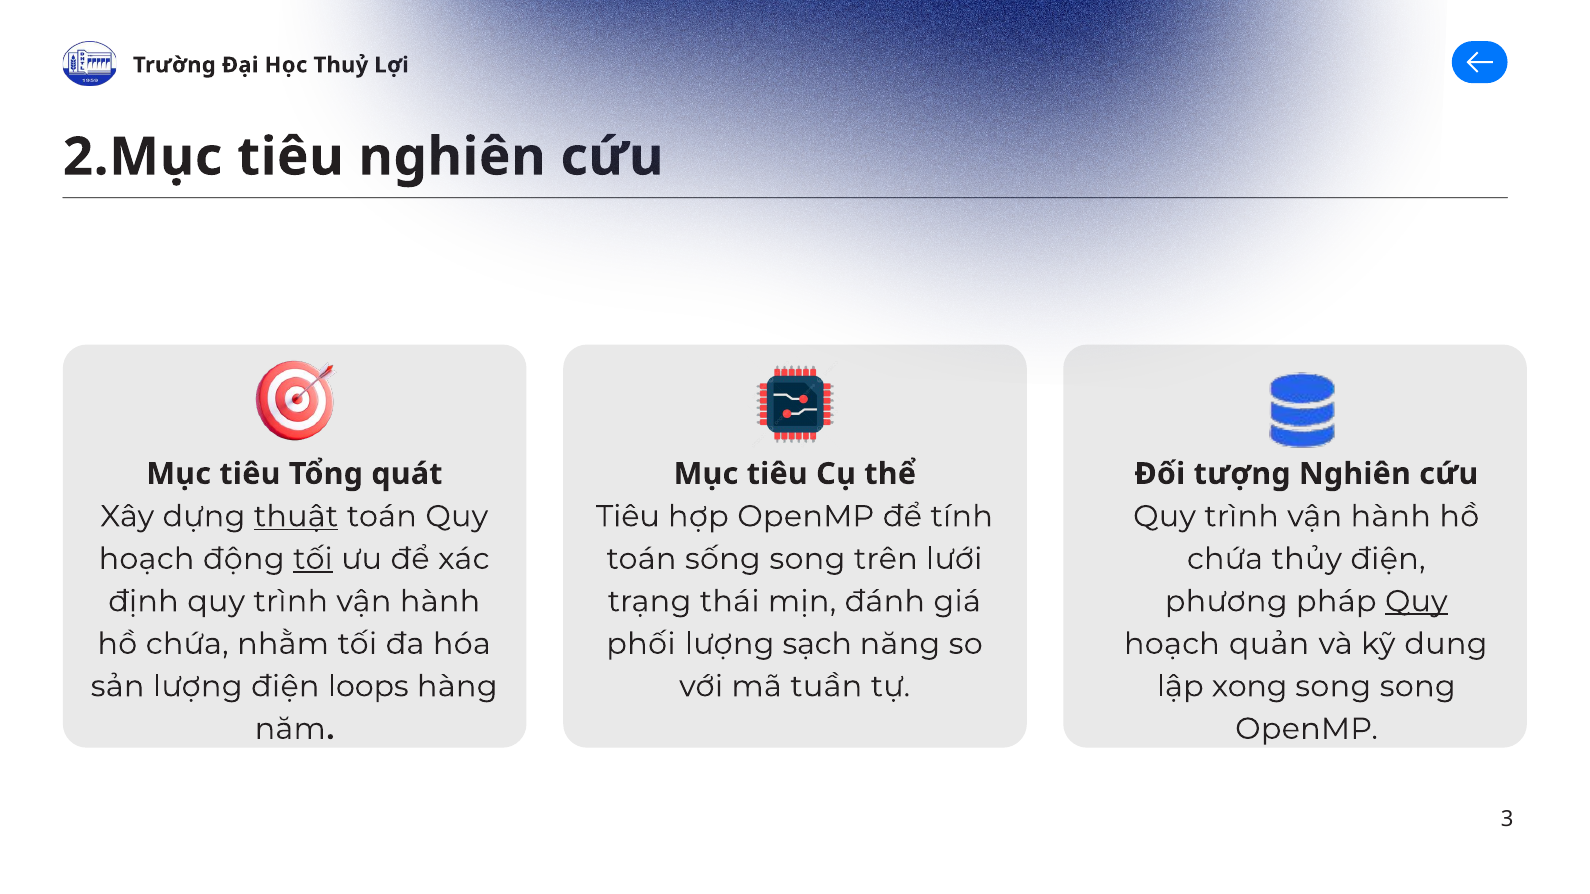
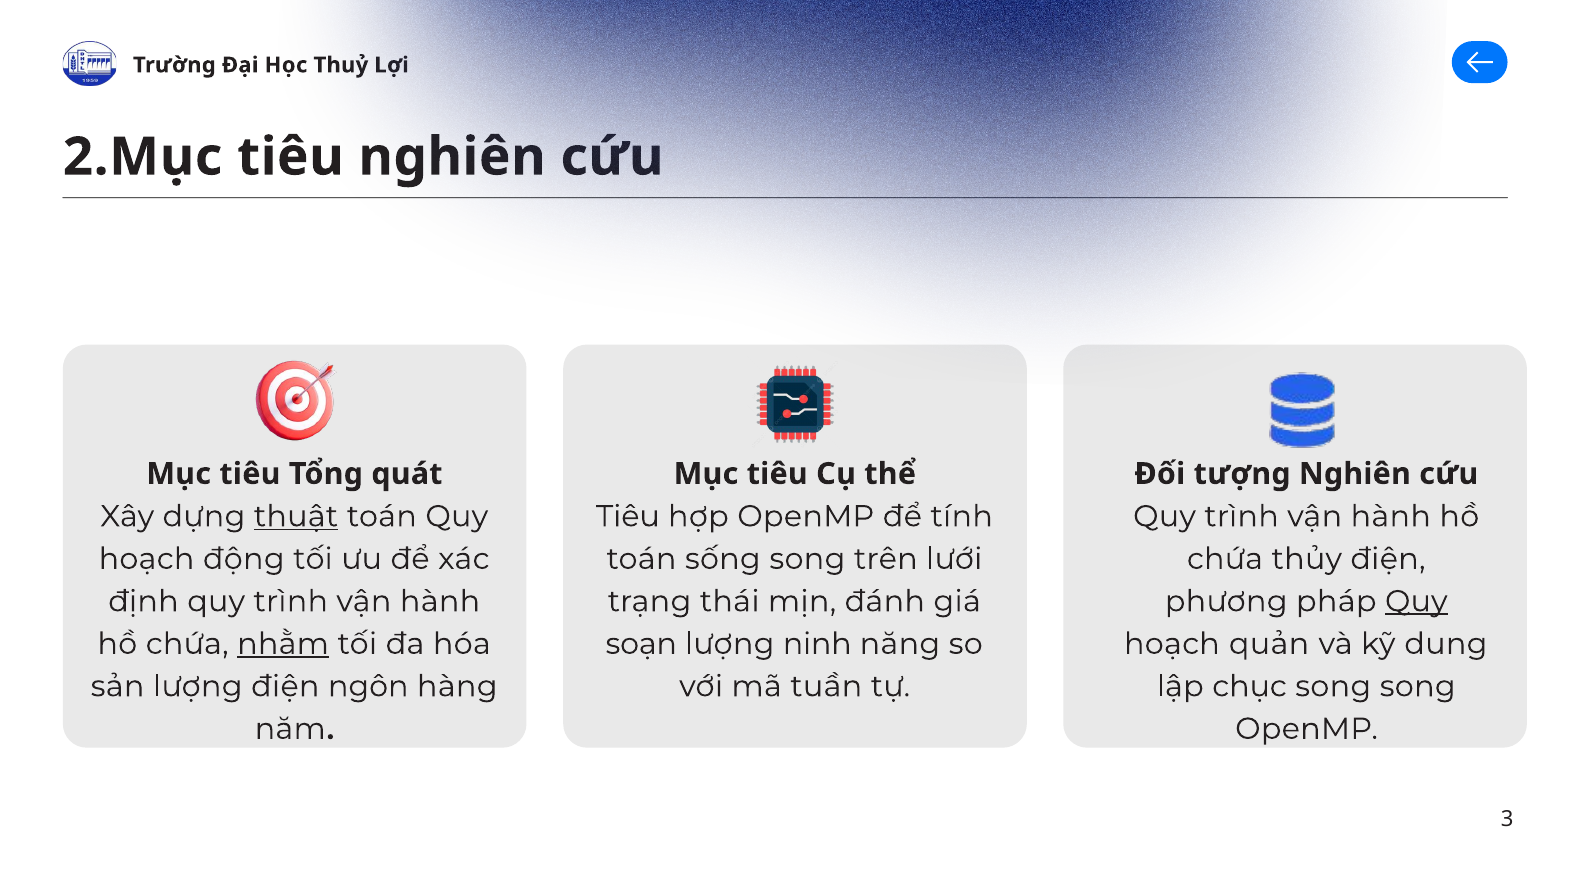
tối at (313, 559) underline: present -> none
nhằm underline: none -> present
phối: phối -> soạn
sạch: sạch -> ninh
loops: loops -> ngôn
xong: xong -> chục
